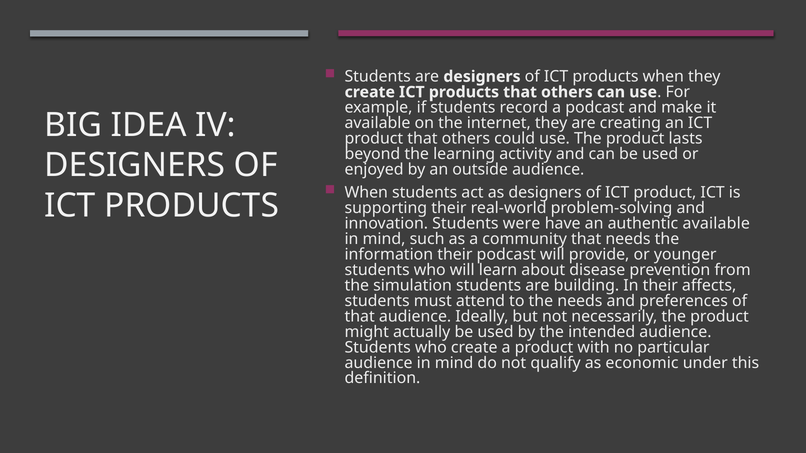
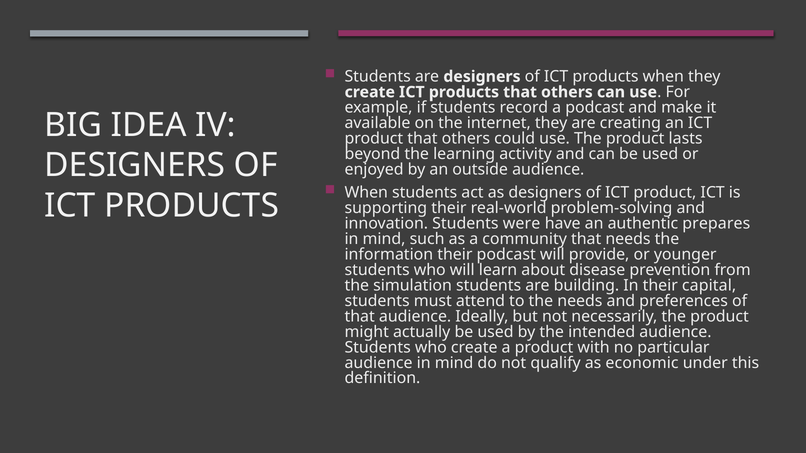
authentic available: available -> prepares
affects: affects -> capital
